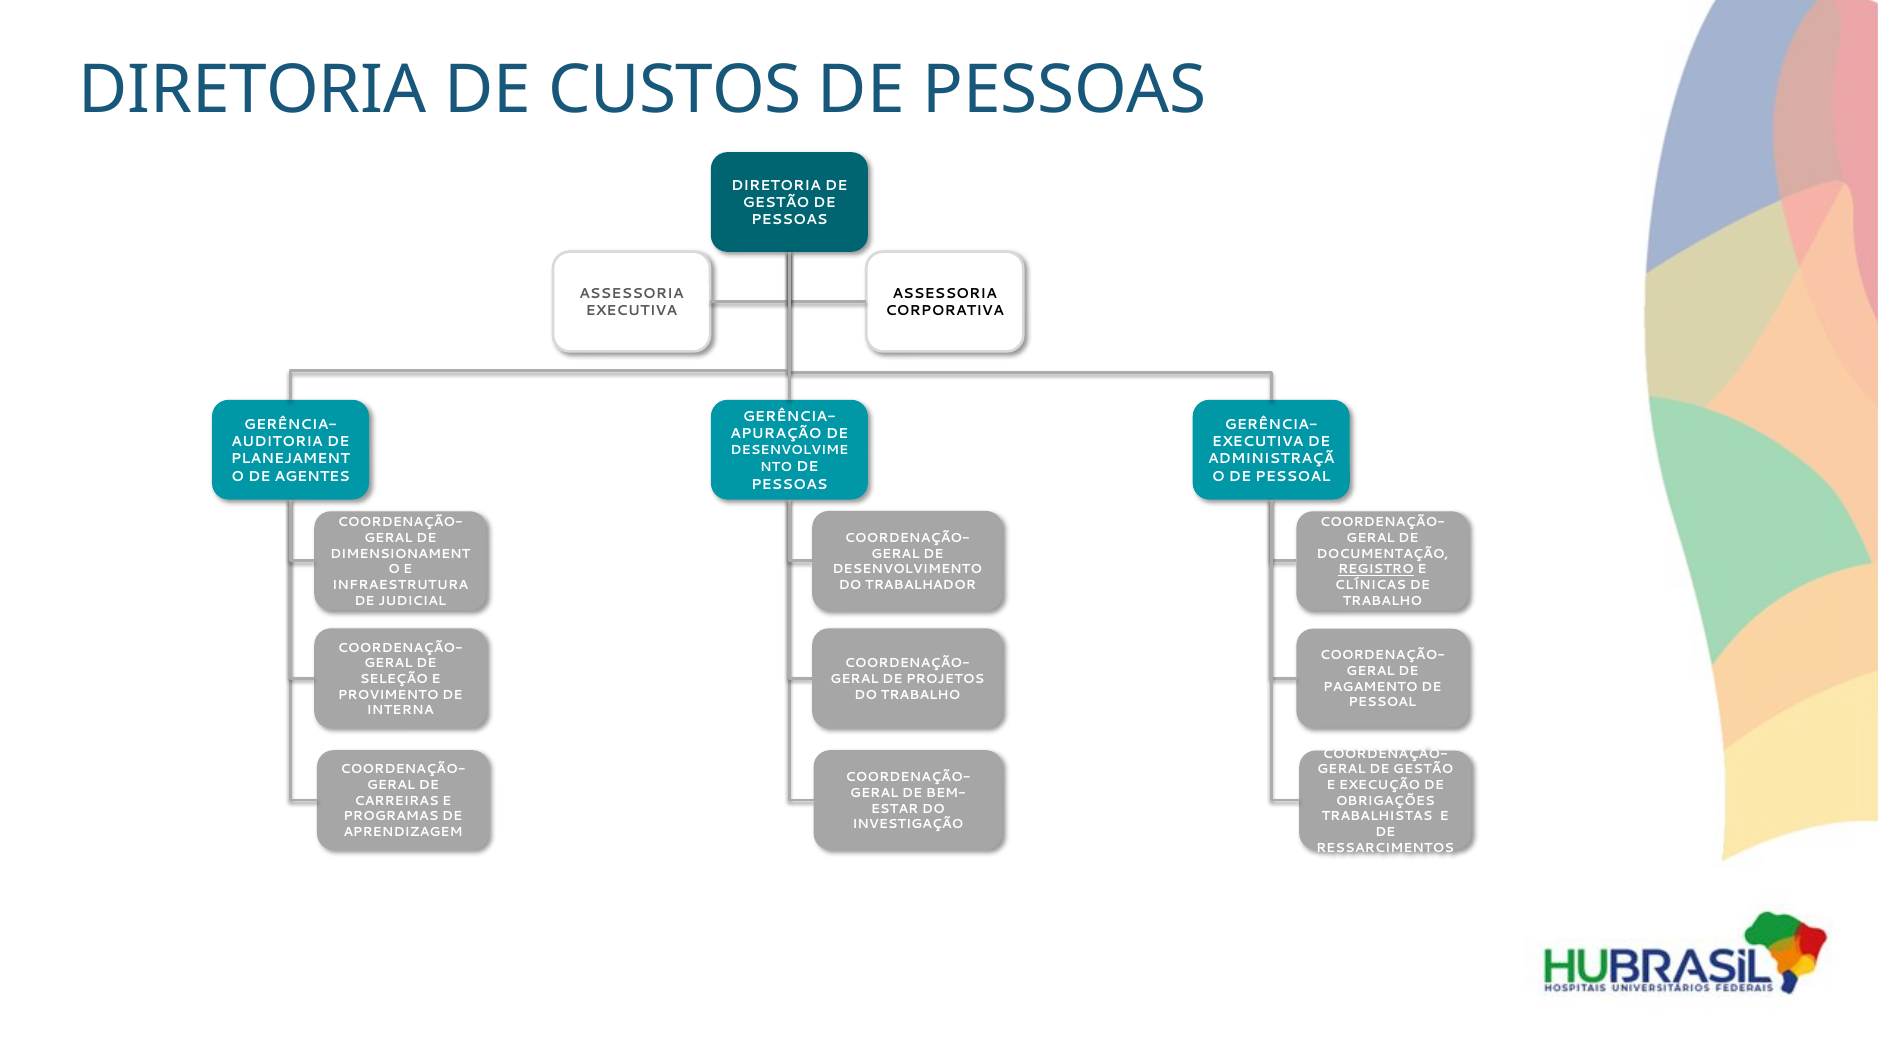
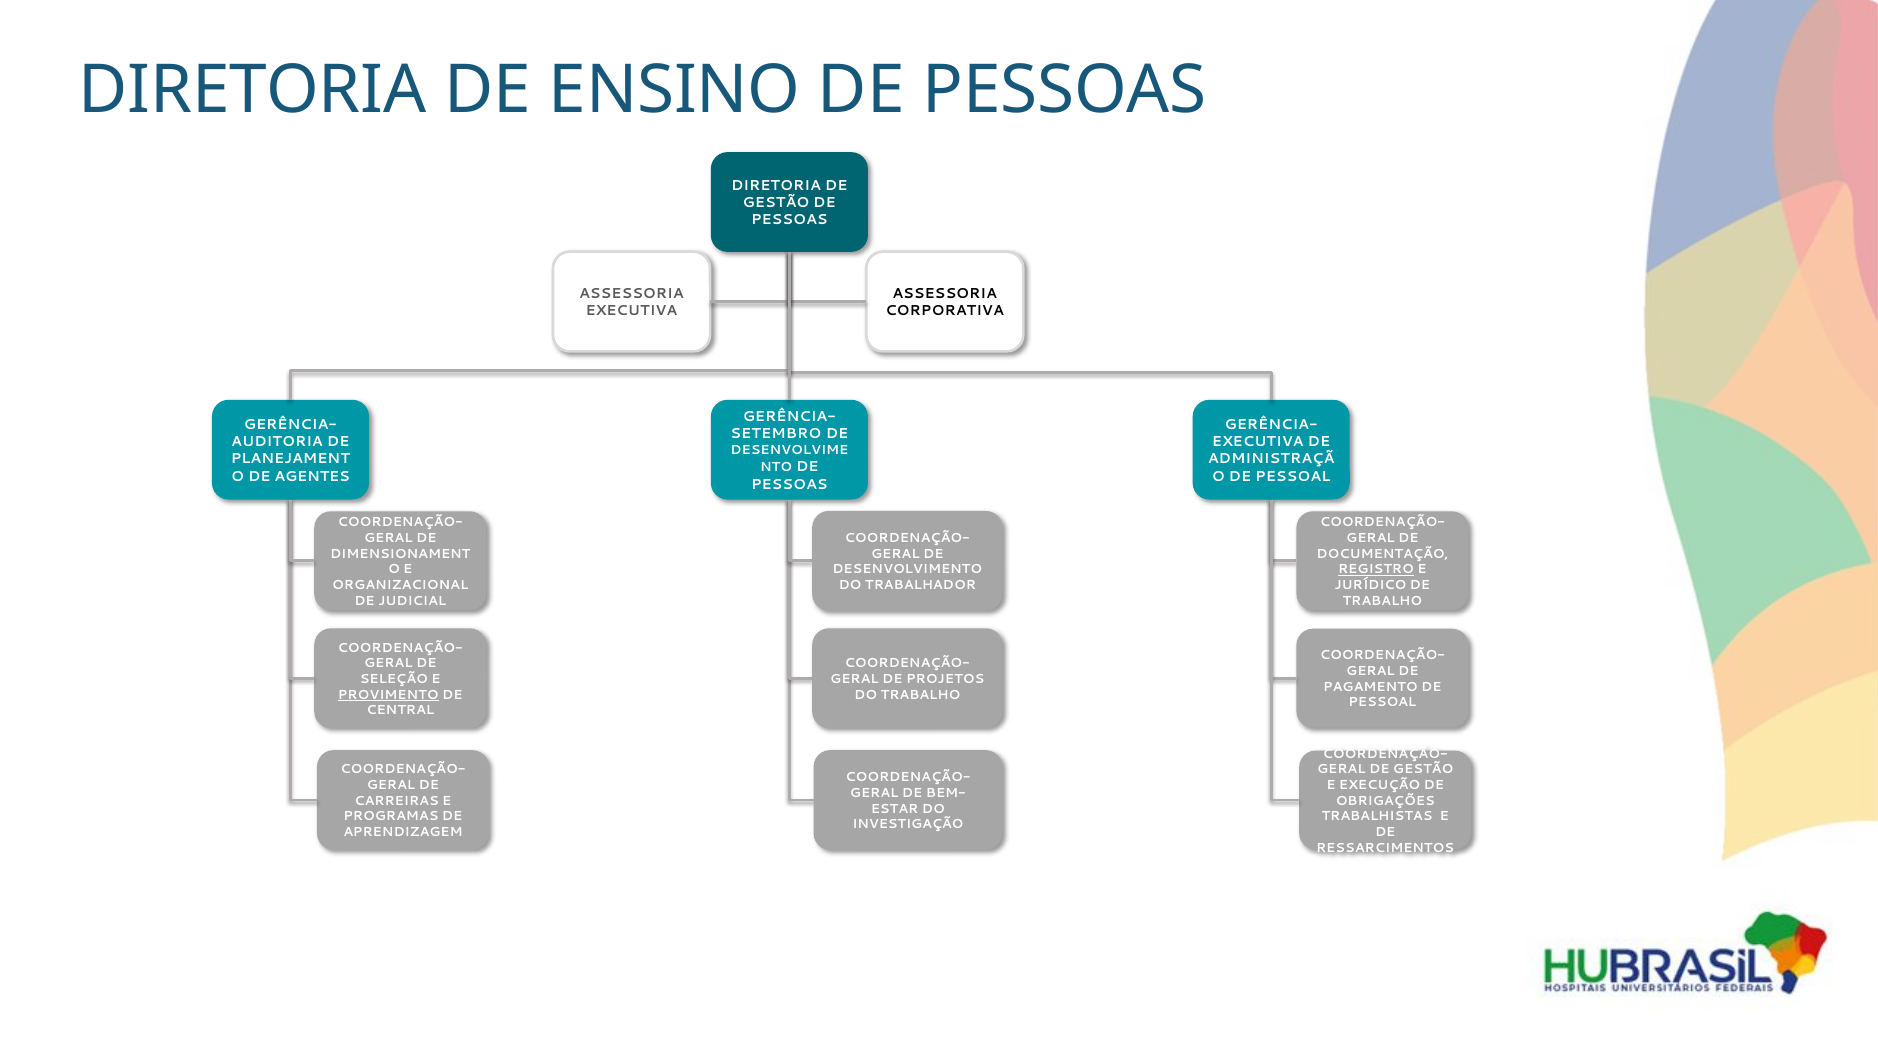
CUSTOS: CUSTOS -> ENSINO
APURAÇÃO: APURAÇÃO -> SETEMBRO
INFRAESTRUTURA: INFRAESTRUTURA -> ORGANIZACIONAL
CLÍNICAS: CLÍNICAS -> JURÍDICO
PROVIMENTO underline: none -> present
INTERNA: INTERNA -> CENTRAL
